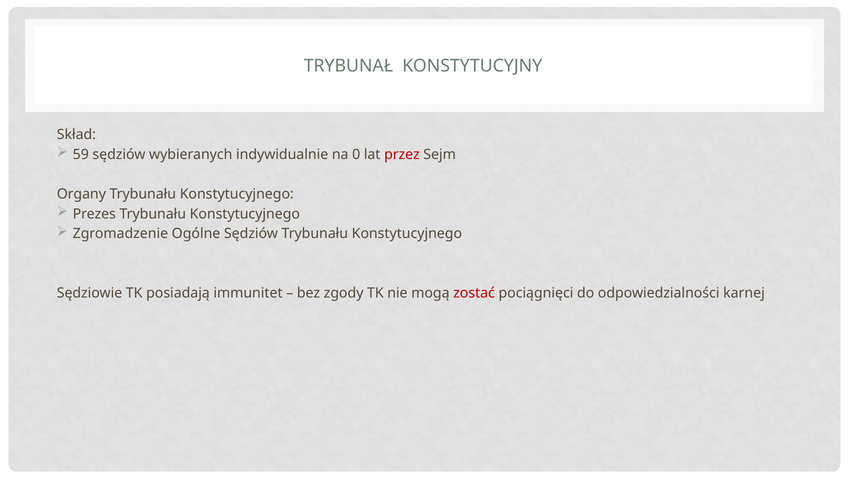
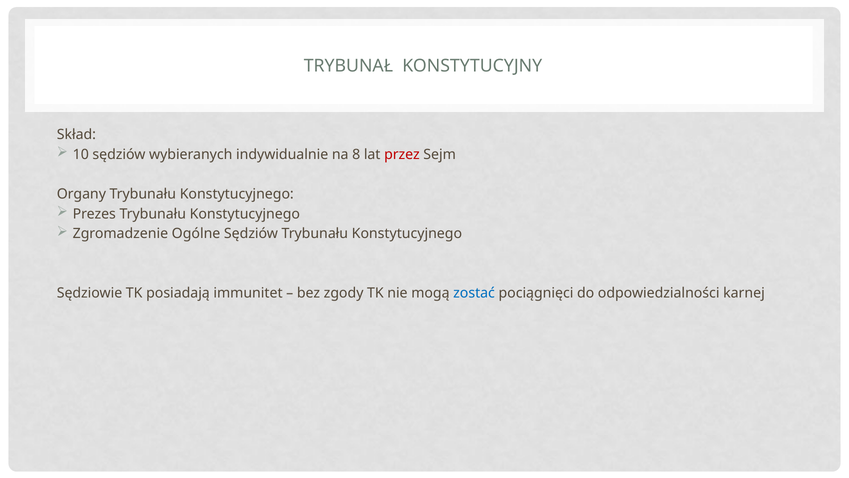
59: 59 -> 10
0: 0 -> 8
zostać colour: red -> blue
